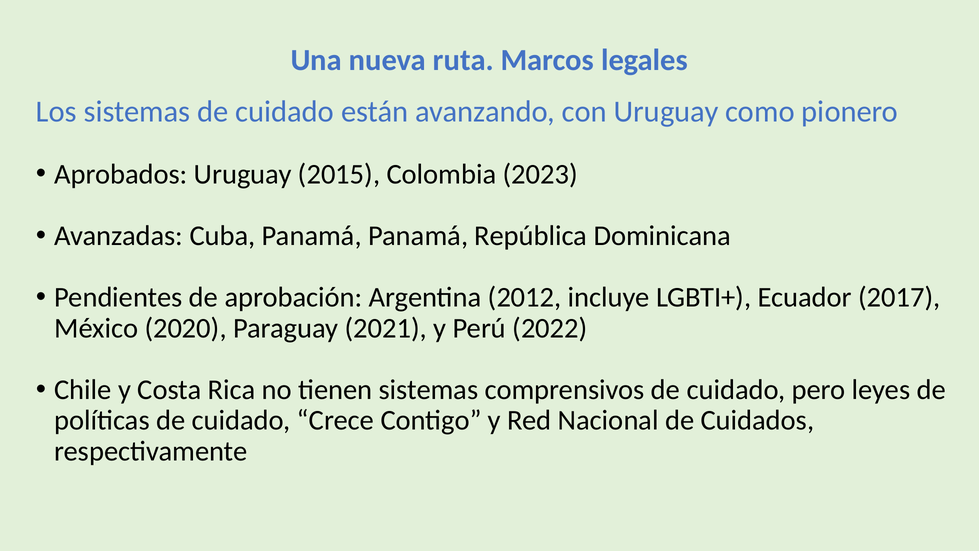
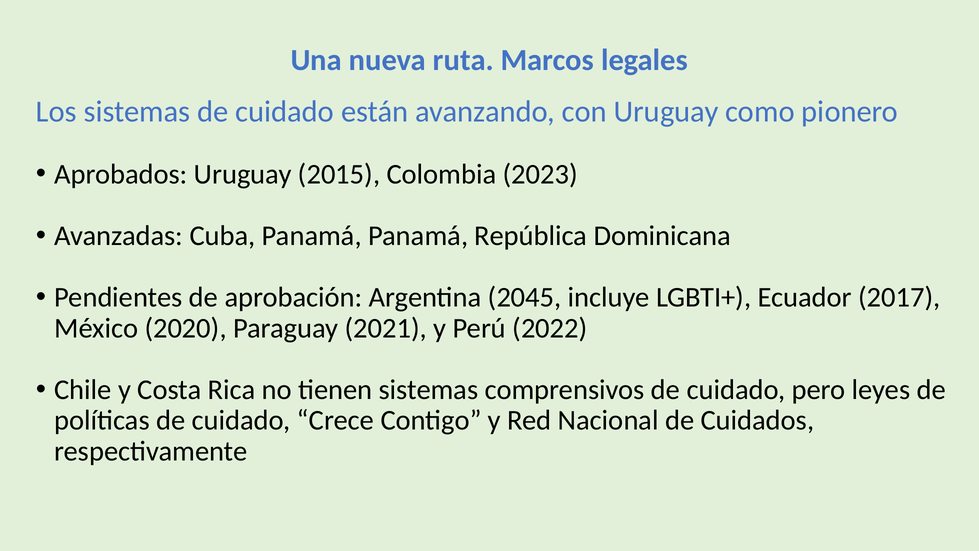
2012: 2012 -> 2045
